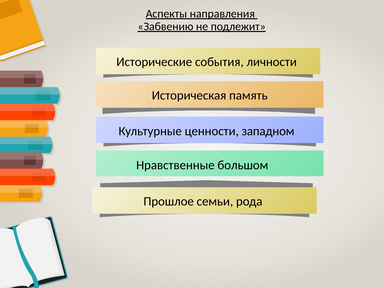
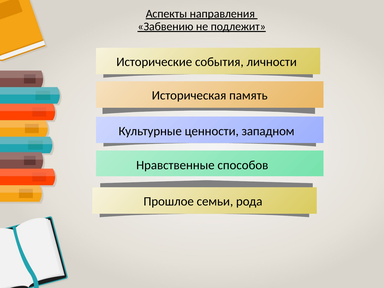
большом: большом -> способов
